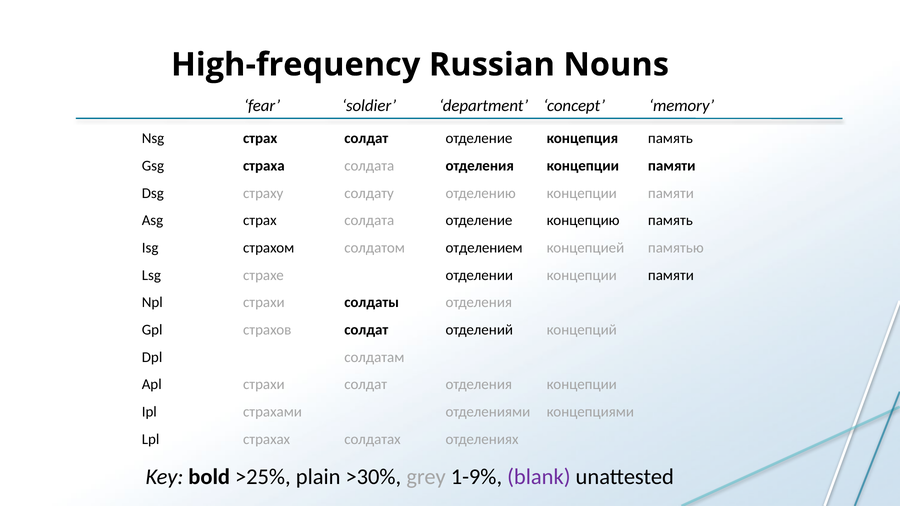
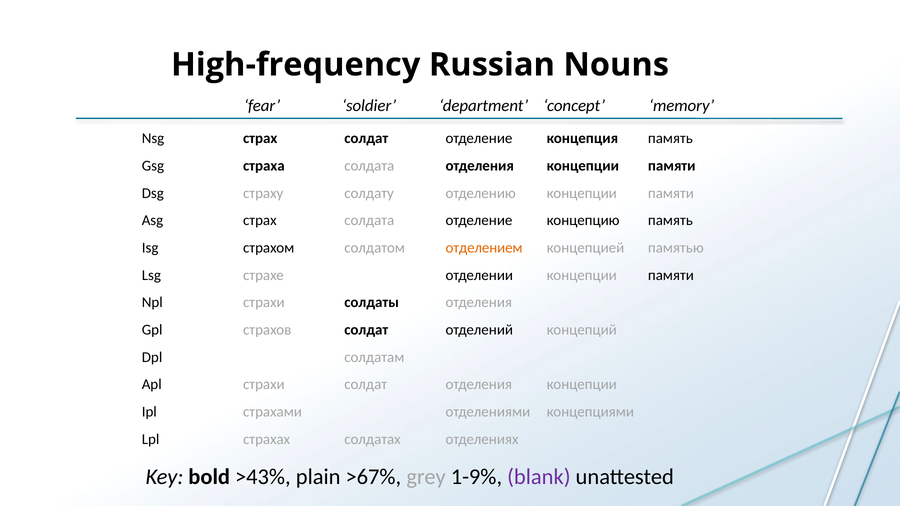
отделением colour: black -> orange
>25%: >25% -> >43%
>30%: >30% -> >67%
